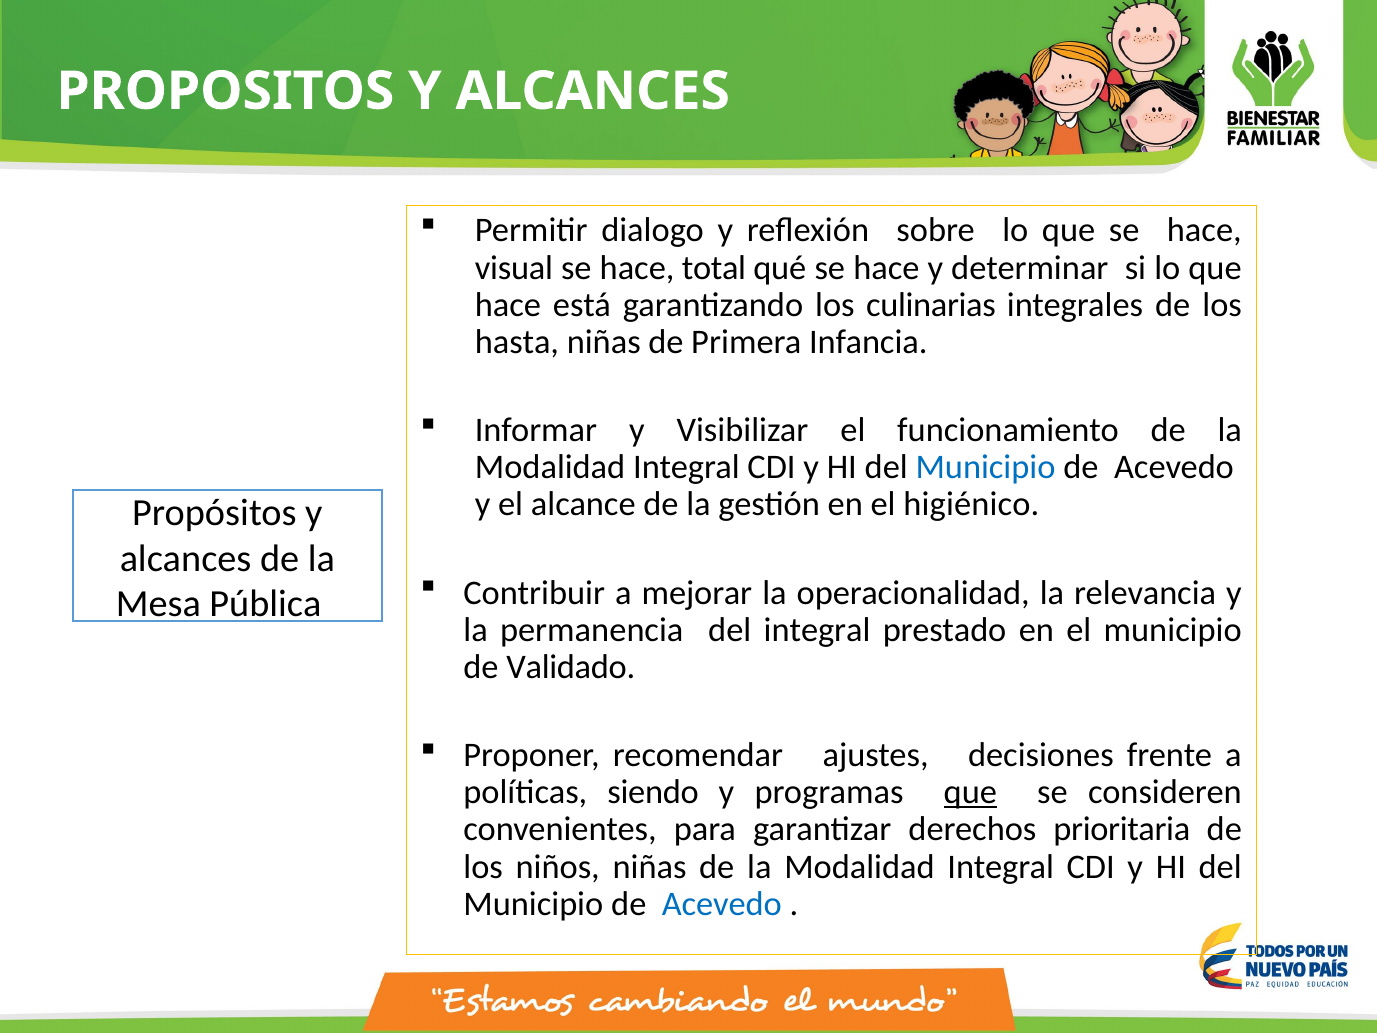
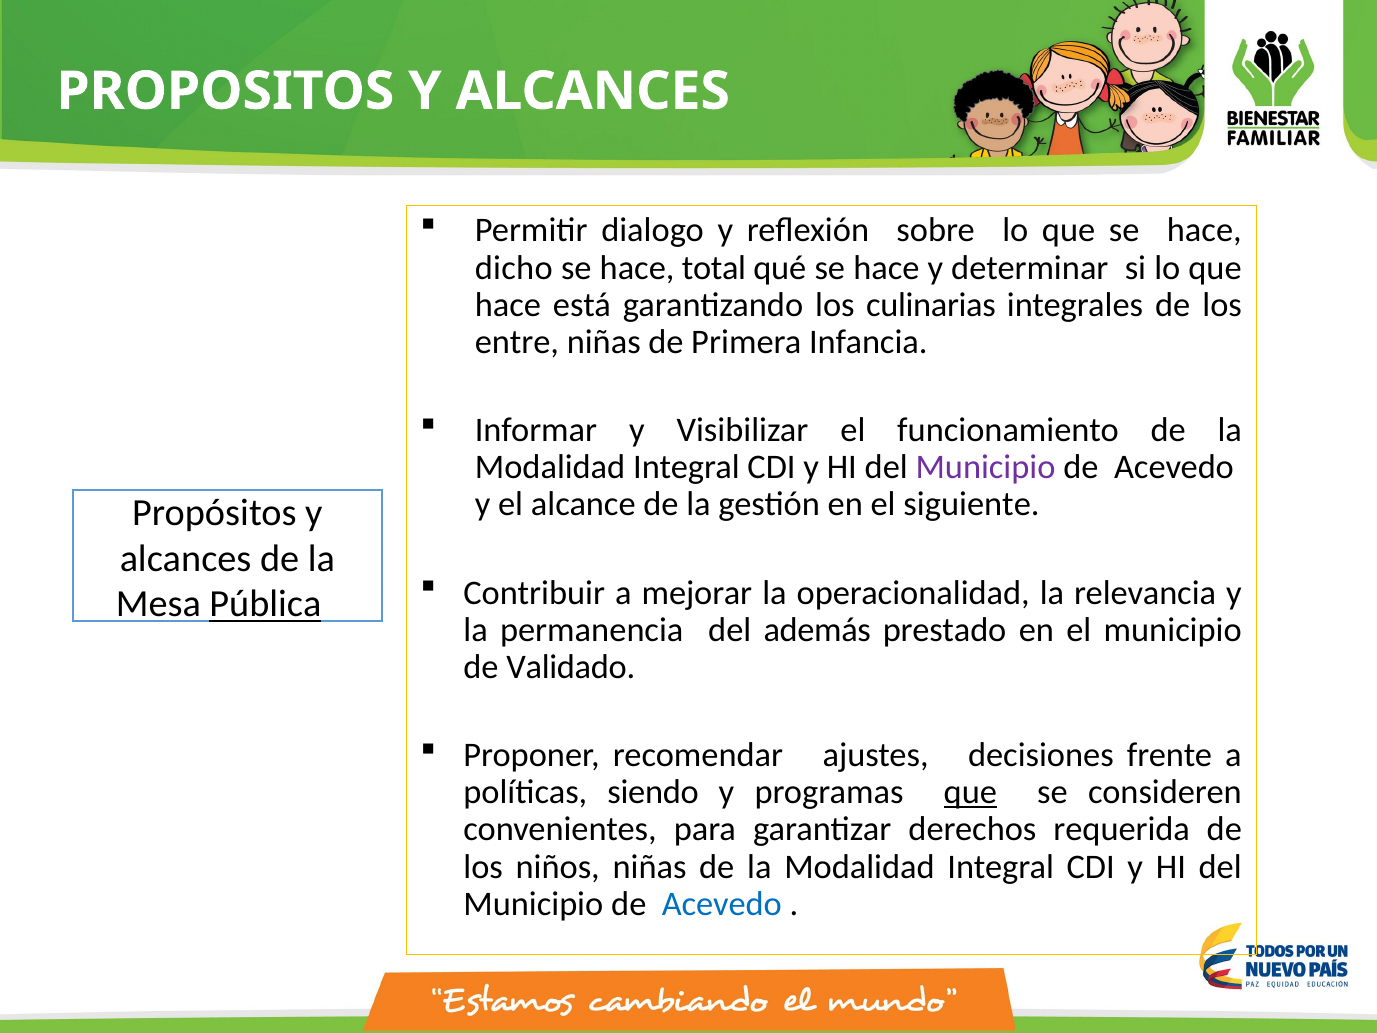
visual: visual -> dicho
hasta: hasta -> entre
Municipio at (986, 467) colour: blue -> purple
higiénico: higiénico -> siguiente
Pública underline: none -> present
del integral: integral -> además
prioritaria: prioritaria -> requerida
